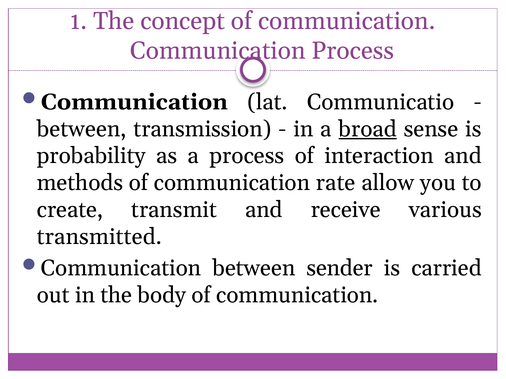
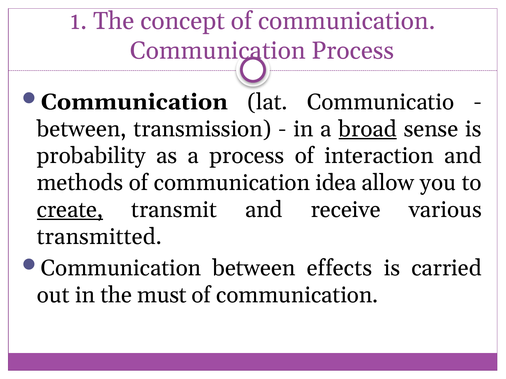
rate: rate -> idea
create underline: none -> present
sender: sender -> effects
body: body -> must
